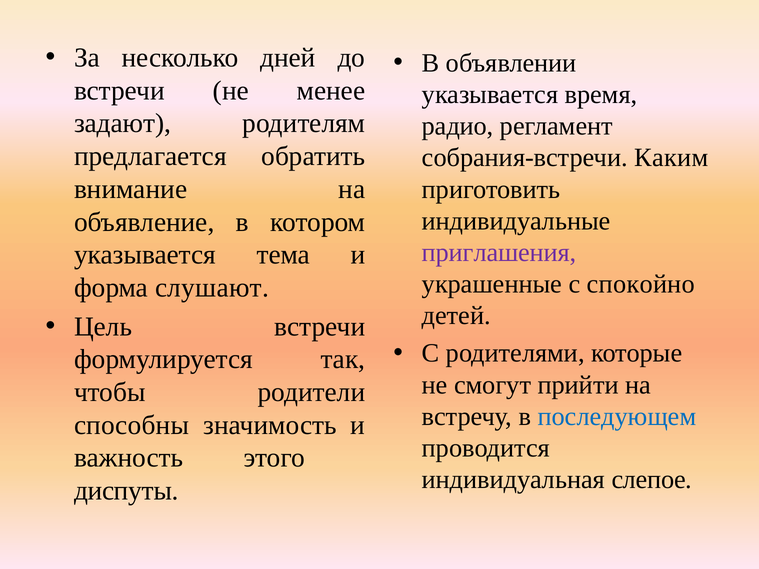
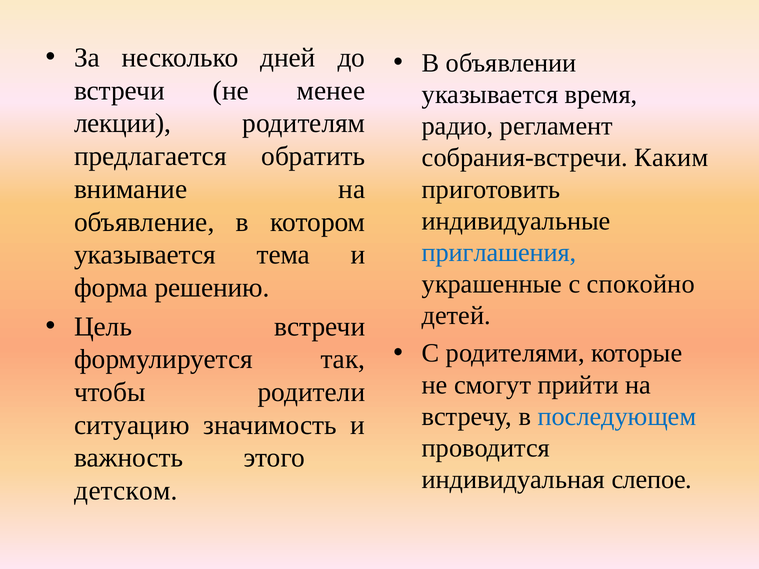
задают: задают -> лекции
приглашения colour: purple -> blue
слушают: слушают -> решению
способны: способны -> ситуацию
диспуты: диспуты -> детском
